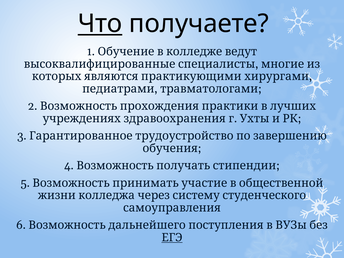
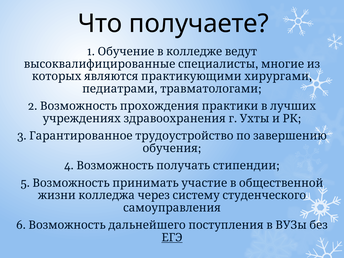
Что underline: present -> none
